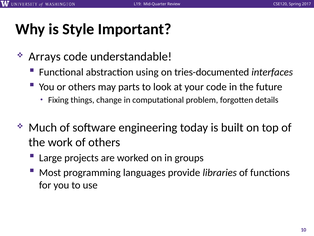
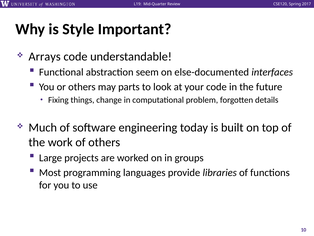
using: using -> seem
tries-documented: tries-documented -> else-documented
